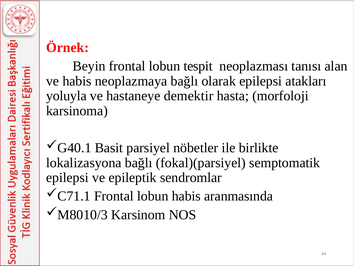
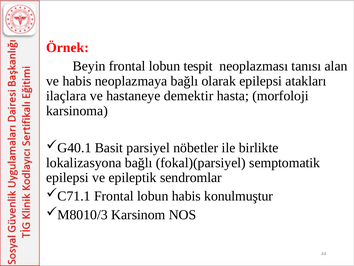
yoluyla: yoluyla -> ilaçlara
aranmasında: aranmasında -> konulmuştur
